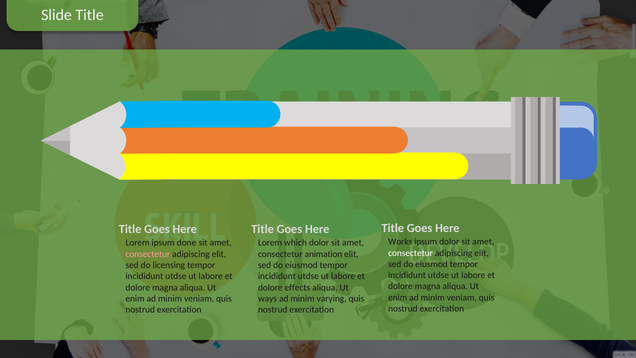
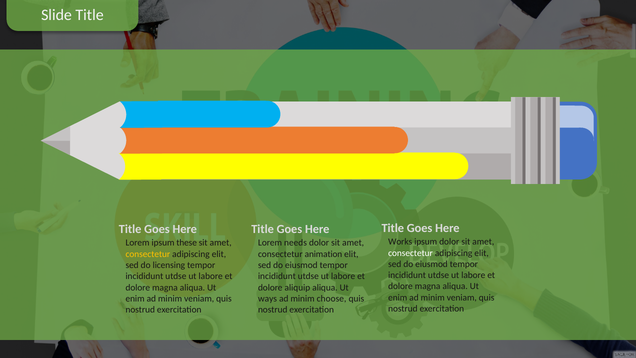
done: done -> these
which: which -> needs
consectetur at (148, 254) colour: pink -> yellow
effects: effects -> aliquip
varying: varying -> choose
